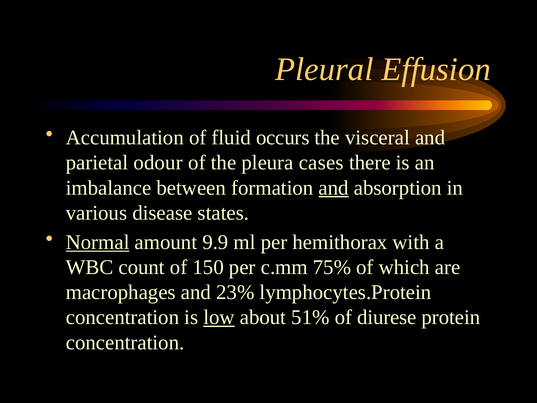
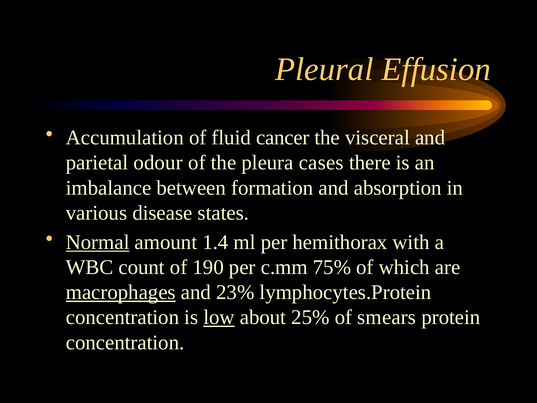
occurs: occurs -> cancer
and at (334, 188) underline: present -> none
9.9: 9.9 -> 1.4
150: 150 -> 190
macrophages underline: none -> present
51%: 51% -> 25%
diurese: diurese -> smears
